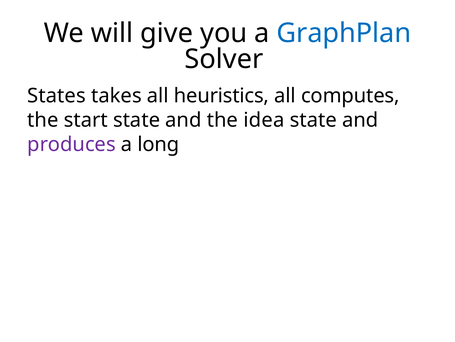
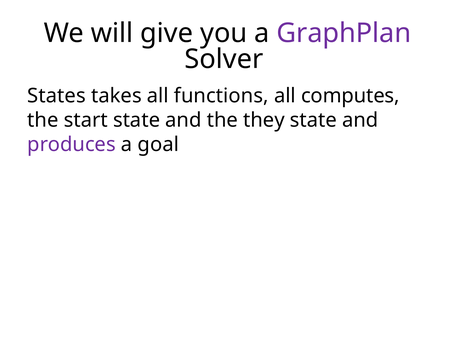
GraphPlan colour: blue -> purple
heuristics: heuristics -> functions
idea: idea -> they
long: long -> goal
